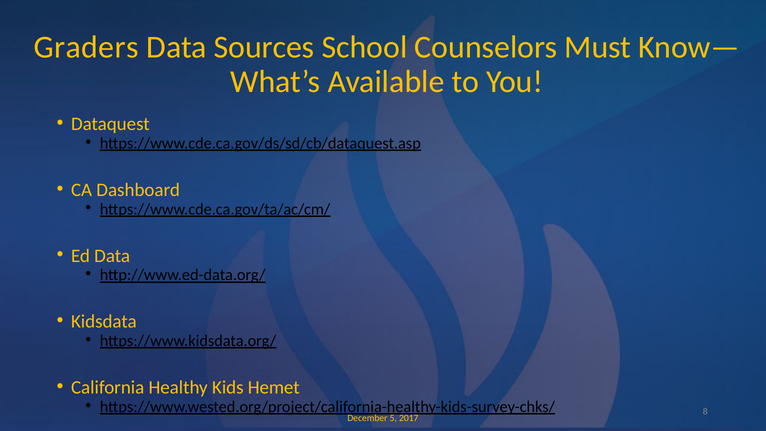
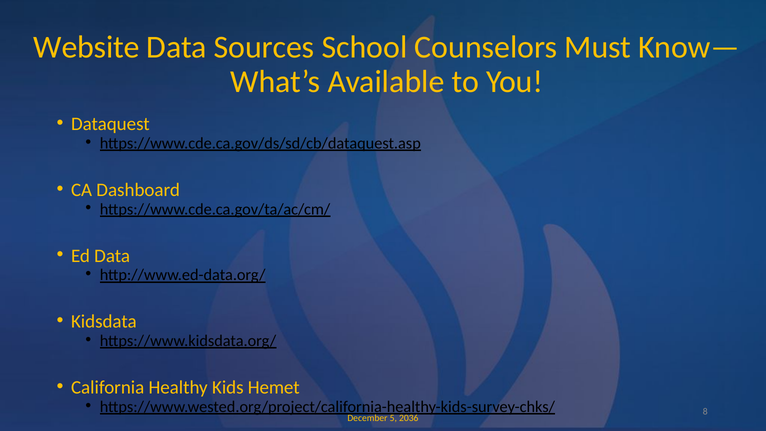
Graders: Graders -> Website
2017: 2017 -> 2036
